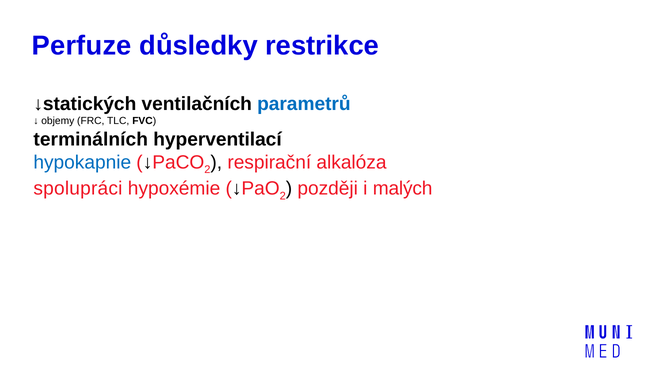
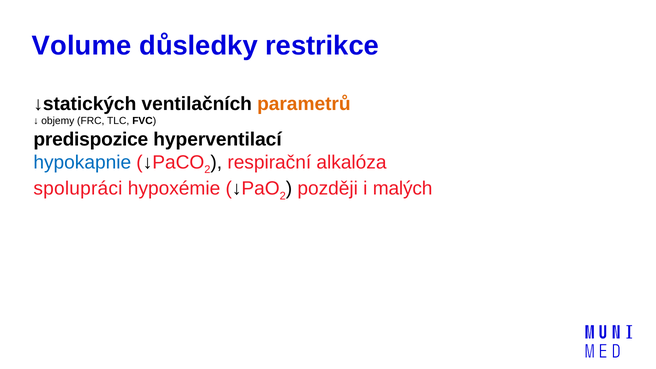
Perfuze: Perfuze -> Volume
parametrů colour: blue -> orange
terminálních: terminálních -> predispozice
